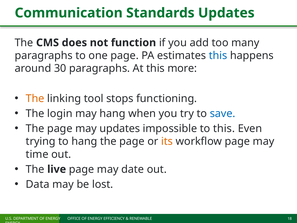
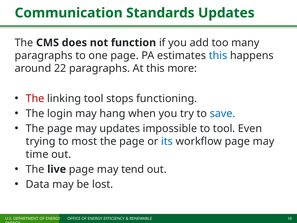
30: 30 -> 22
The at (35, 98) colour: orange -> red
to this: this -> tool
to hang: hang -> most
its colour: orange -> blue
date: date -> tend
